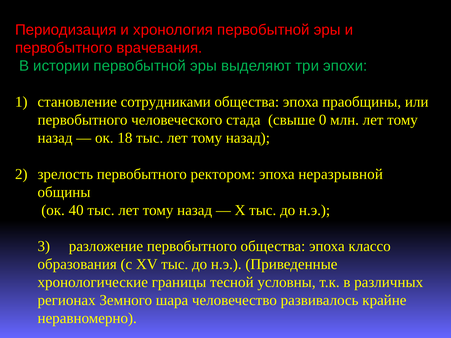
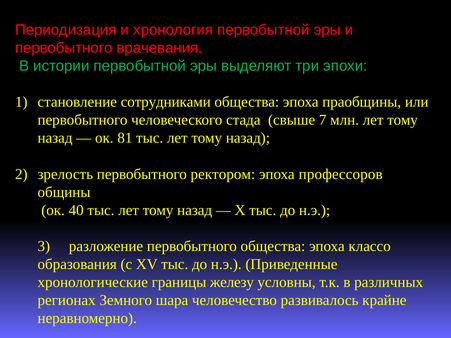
0: 0 -> 7
18: 18 -> 81
неразрывной: неразрывной -> профессоров
тесной: тесной -> железу
